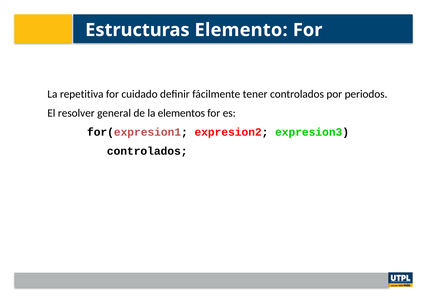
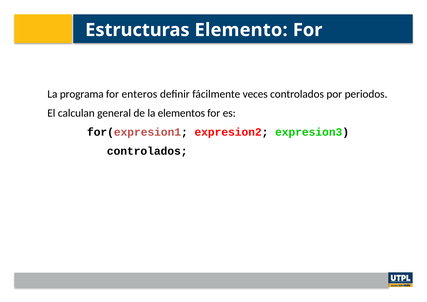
repetitiva: repetitiva -> programa
cuidado: cuidado -> enteros
tener: tener -> veces
resolver: resolver -> calculan
